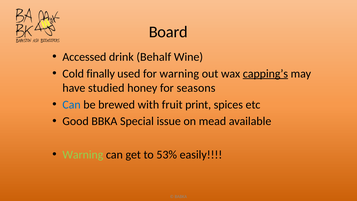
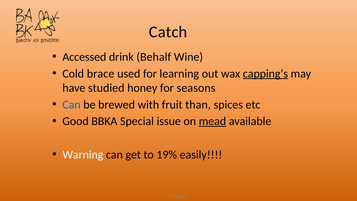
Board: Board -> Catch
finally: finally -> brace
for warning: warning -> learning
print: print -> than
mead underline: none -> present
Warning at (83, 154) colour: light green -> white
53%: 53% -> 19%
